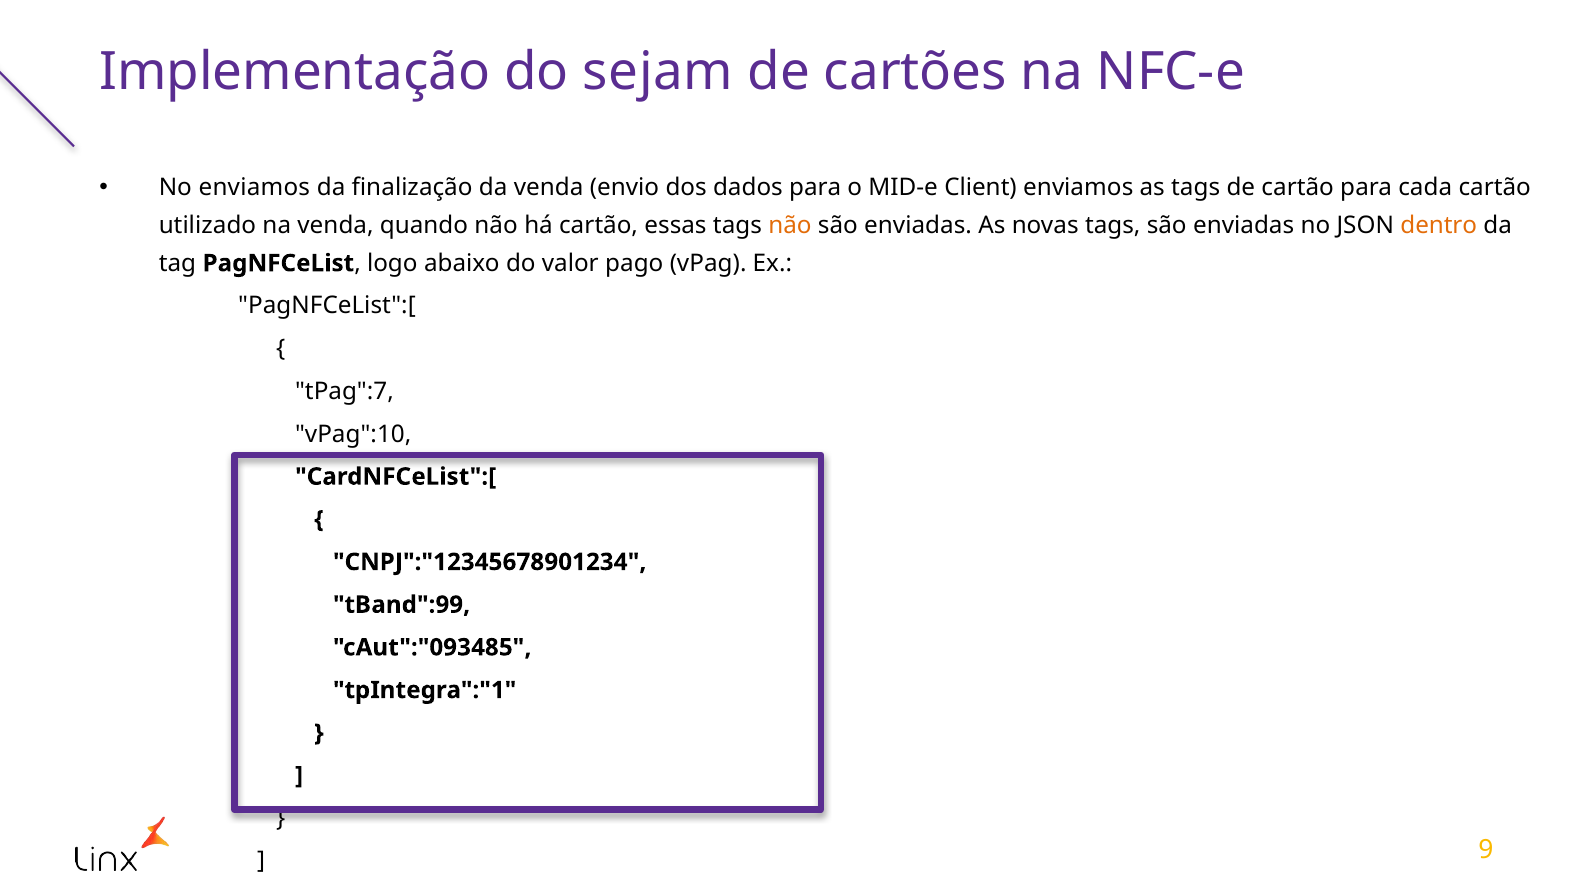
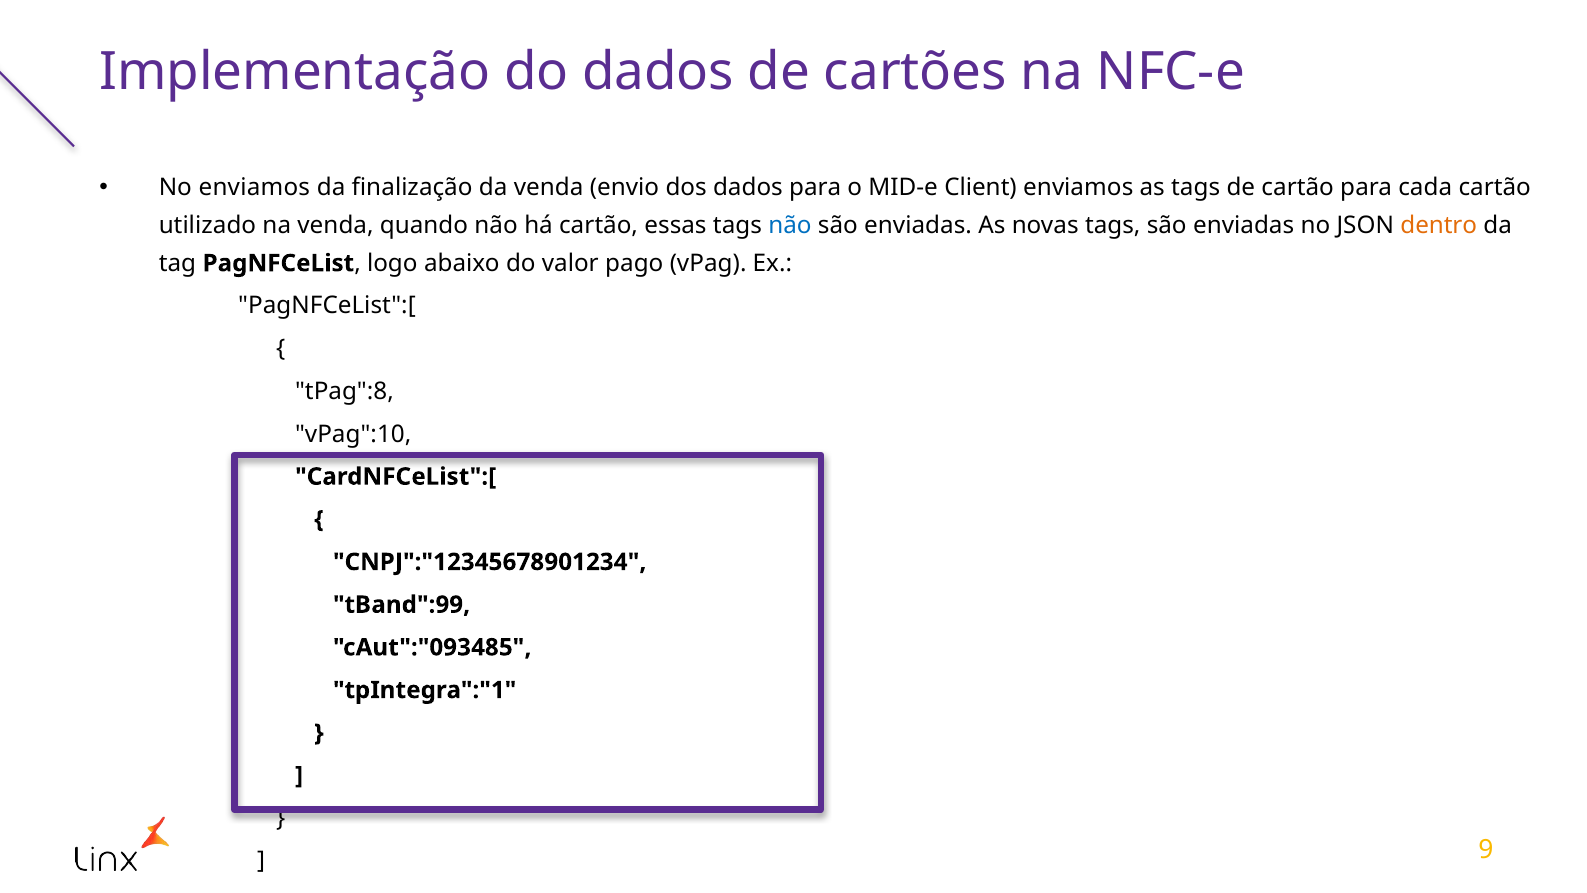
do sejam: sejam -> dados
não at (790, 225) colour: orange -> blue
tPag":7: tPag":7 -> tPag":8
